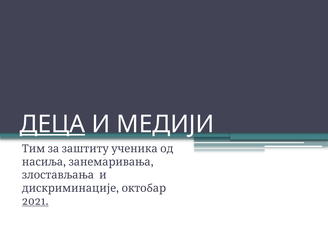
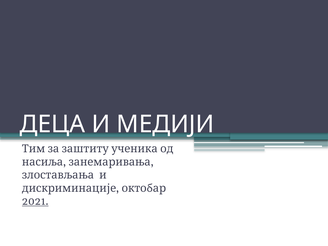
ДЕЦА underline: present -> none
